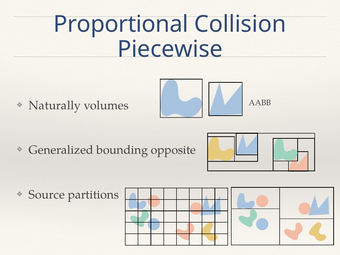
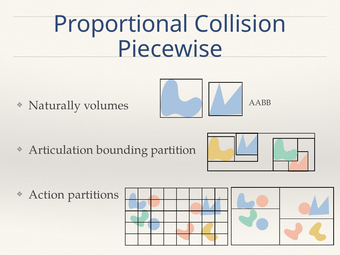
Generalized: Generalized -> Articulation
opposite: opposite -> partition
Source: Source -> Action
